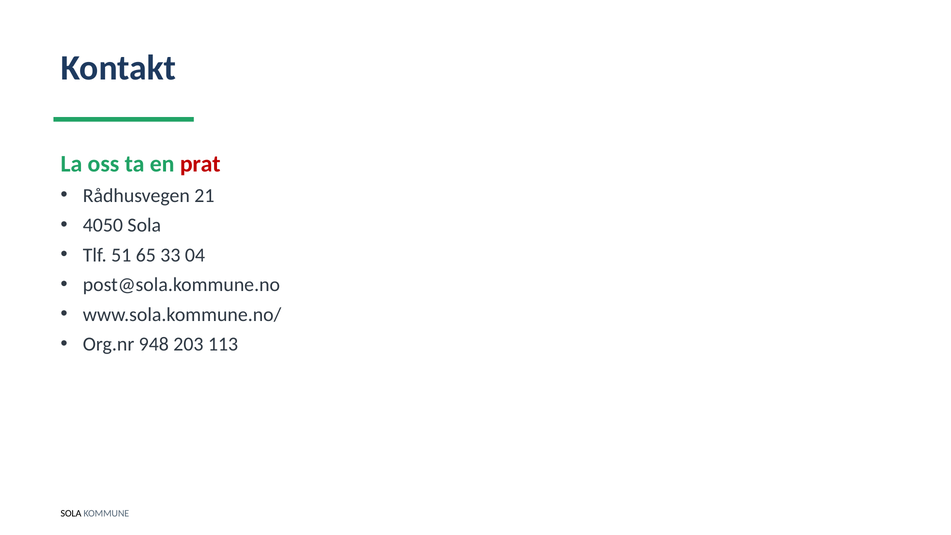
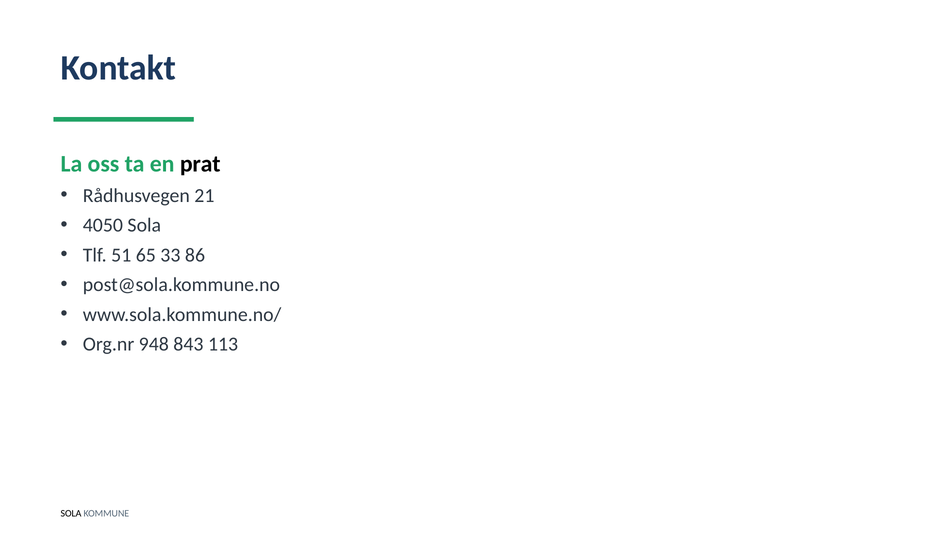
prat colour: red -> black
04: 04 -> 86
203: 203 -> 843
